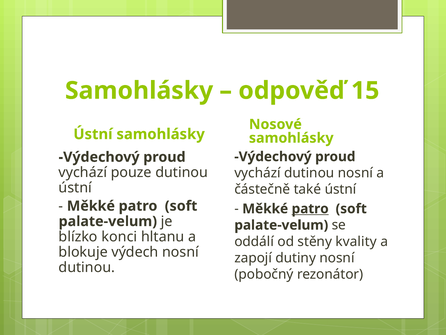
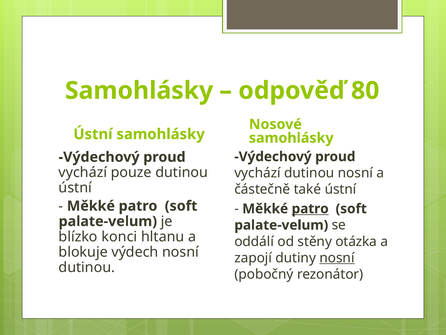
15: 15 -> 80
kvality: kvality -> otázka
nosní at (337, 258) underline: none -> present
